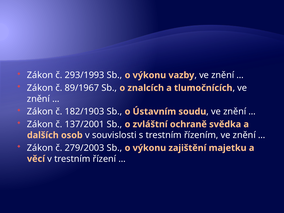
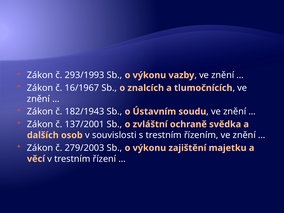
89/1967: 89/1967 -> 16/1967
182/1903: 182/1903 -> 182/1943
